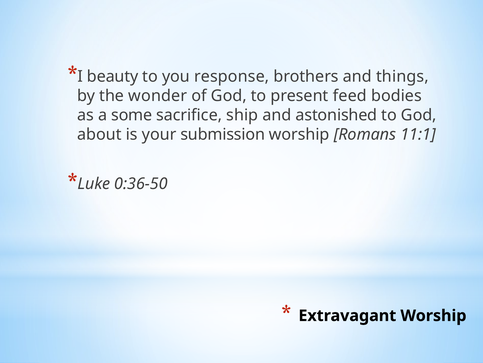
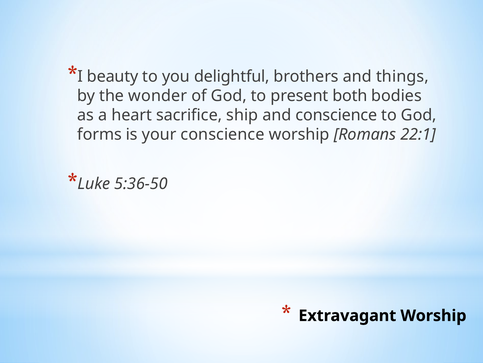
response: response -> delightful
feed: feed -> both
some: some -> heart
and astonished: astonished -> conscience
about: about -> forms
your submission: submission -> conscience
11:1: 11:1 -> 22:1
0:36-50: 0:36-50 -> 5:36-50
